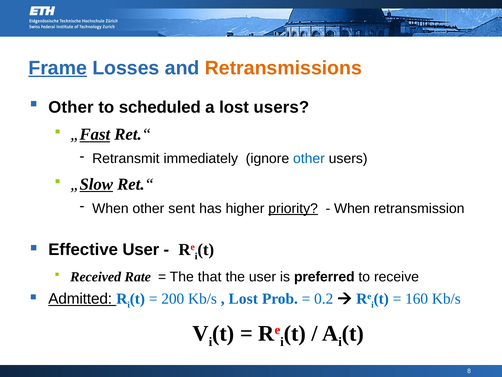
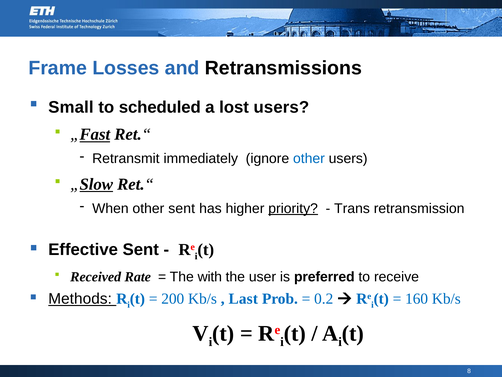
Frame underline: present -> none
Retransmissions colour: orange -> black
Other at (71, 107): Other -> Small
When at (352, 208): When -> Trans
Effective User: User -> Sent
that: that -> with
Admitted: Admitted -> Methods
Lost at (243, 298): Lost -> Last
